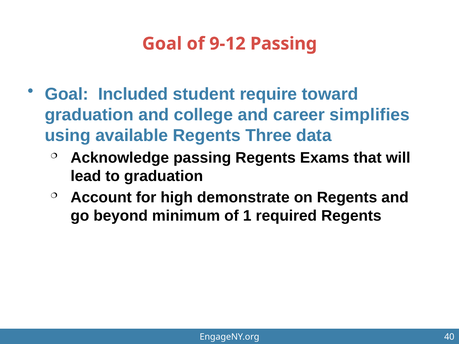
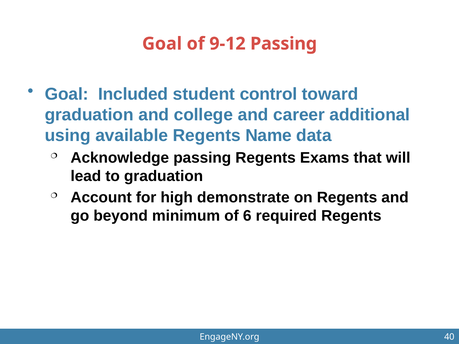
require: require -> control
simplifies: simplifies -> additional
Three: Three -> Name
1: 1 -> 6
